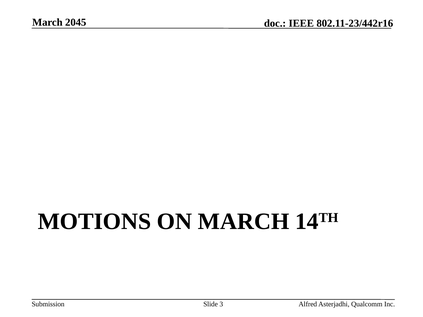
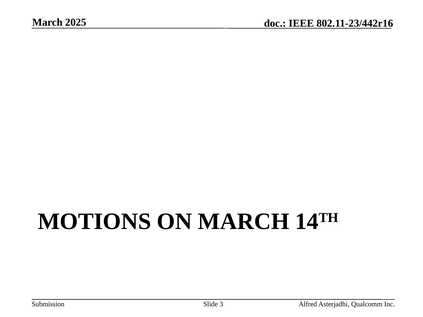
2045: 2045 -> 2025
